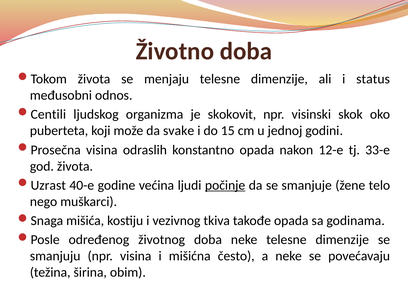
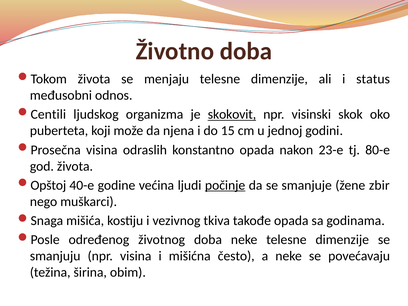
skokovit underline: none -> present
svake: svake -> njena
12-e: 12-e -> 23-e
33-e: 33-e -> 80-e
Uzrast: Uzrast -> Opštoj
telo: telo -> zbir
